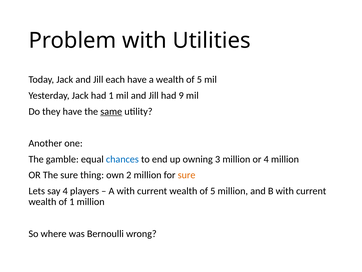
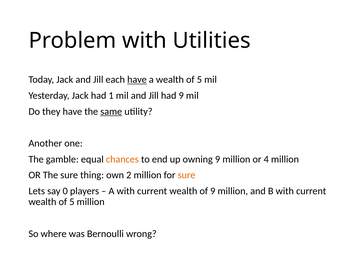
have at (137, 79) underline: none -> present
chances colour: blue -> orange
owning 3: 3 -> 9
say 4: 4 -> 0
current wealth of 5: 5 -> 9
1 at (72, 202): 1 -> 5
